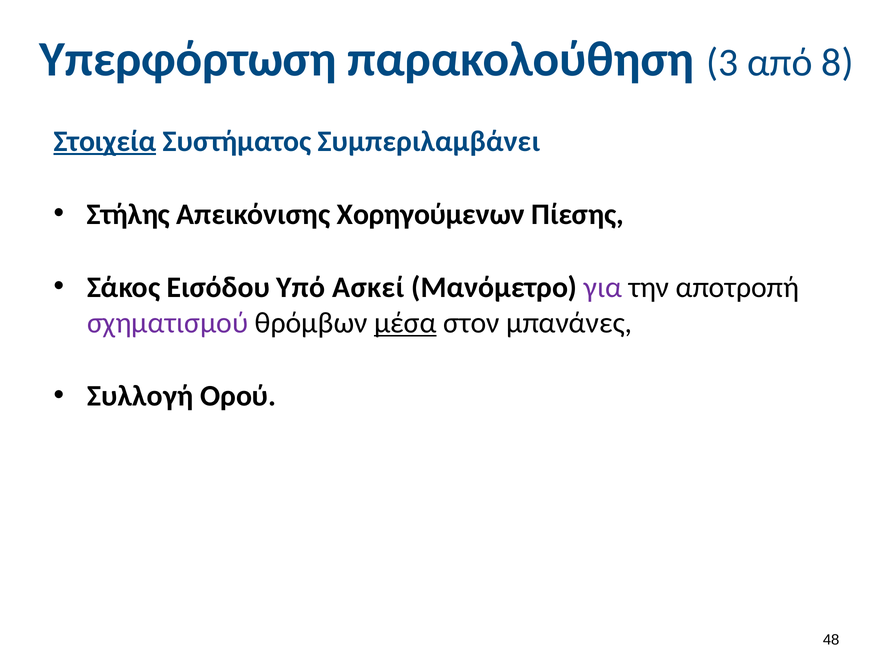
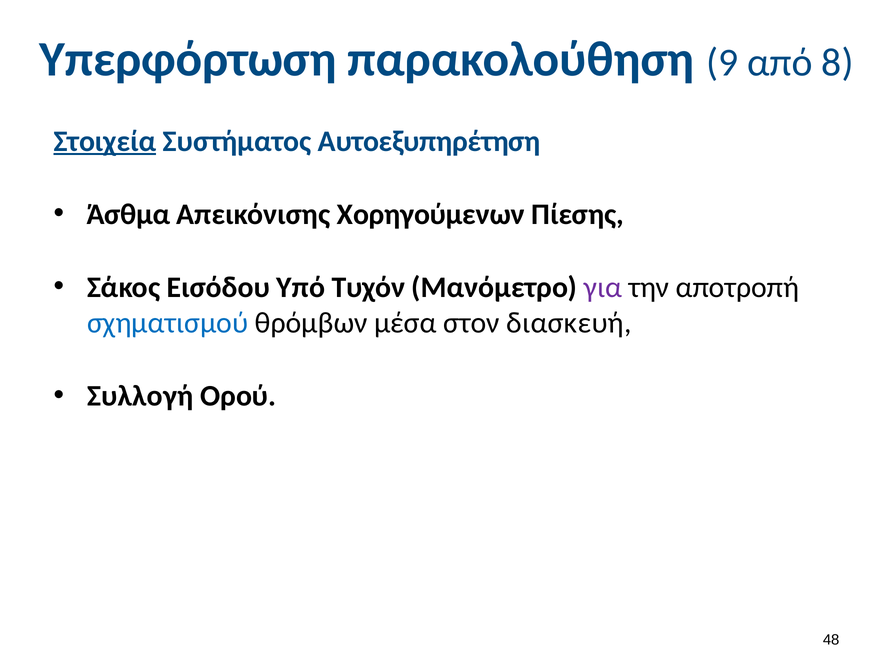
3: 3 -> 9
Συμπεριλαμβάνει: Συμπεριλαμβάνει -> Αυτοεξυπηρέτηση
Στήλης: Στήλης -> Άσθμα
Ασκεί: Ασκεί -> Τυχόν
σχηματισμού colour: purple -> blue
μέσα underline: present -> none
μπανάνες: μπανάνες -> διασκευή
